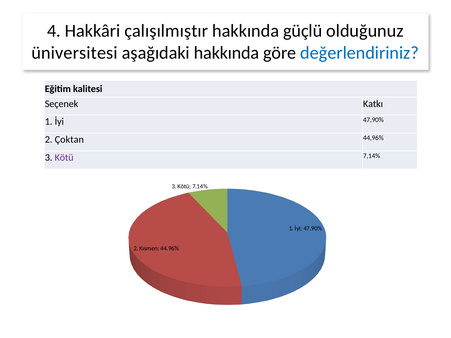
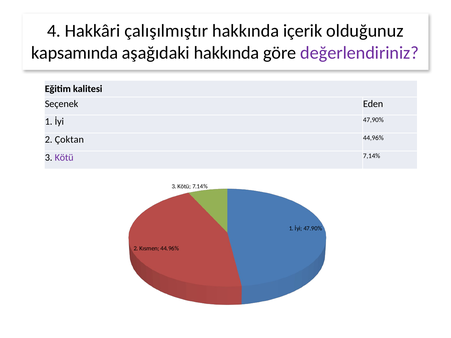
güçlü: güçlü -> içerik
üniversitesi: üniversitesi -> kapsamında
değerlendiriniz colour: blue -> purple
Katkı: Katkı -> Eden
